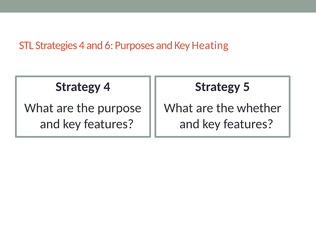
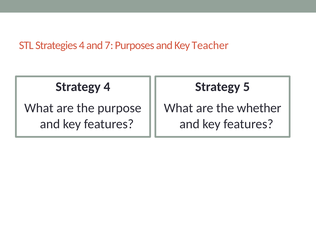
6: 6 -> 7
Heating: Heating -> Teacher
